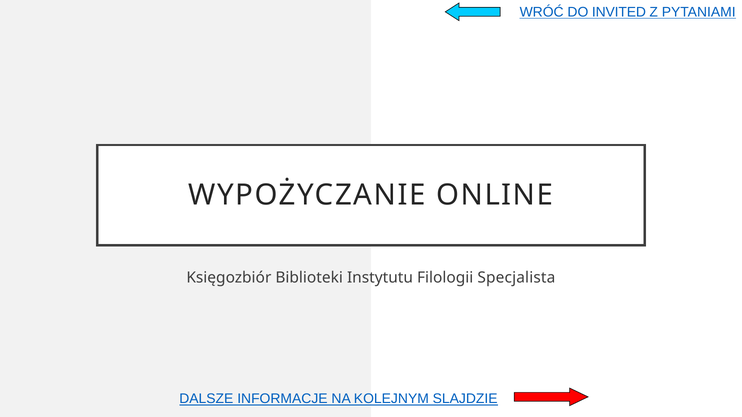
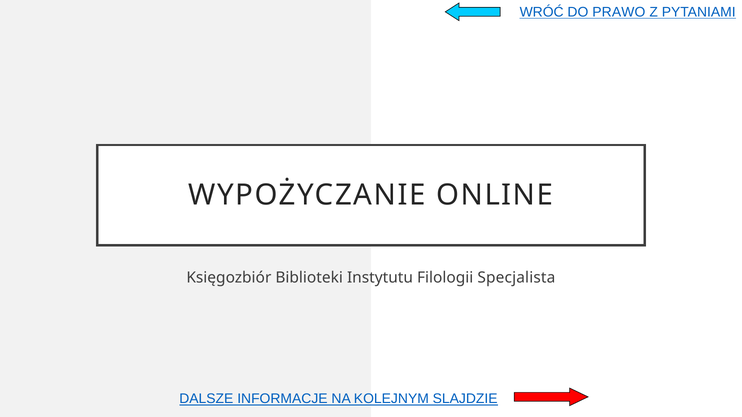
INVITED: INVITED -> PRAWO
